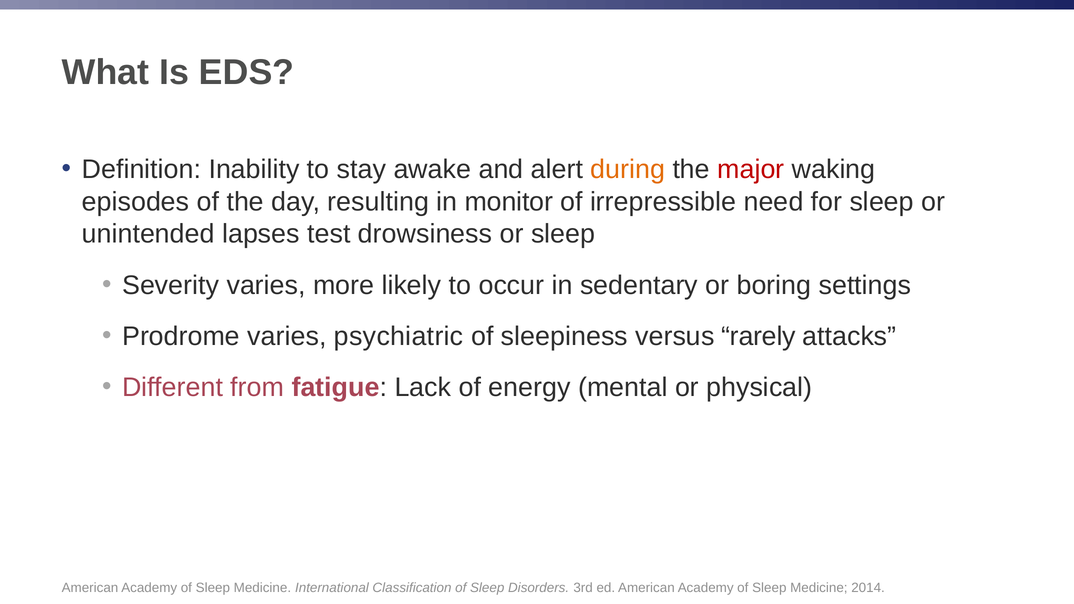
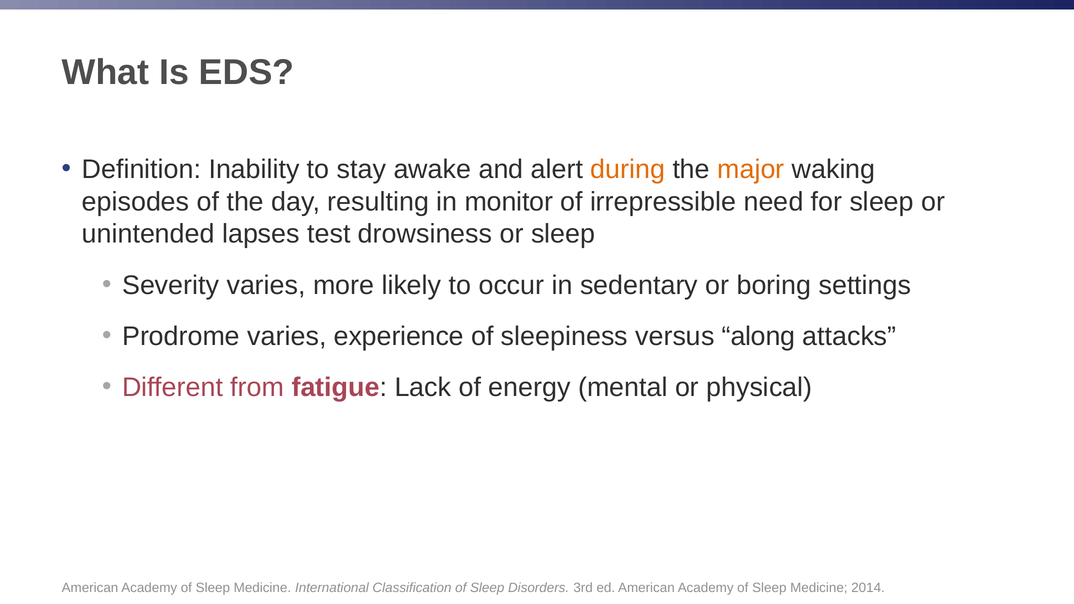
major colour: red -> orange
psychiatric: psychiatric -> experience
rarely: rarely -> along
